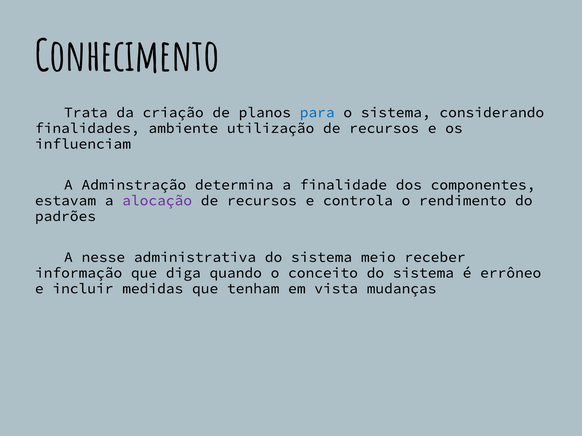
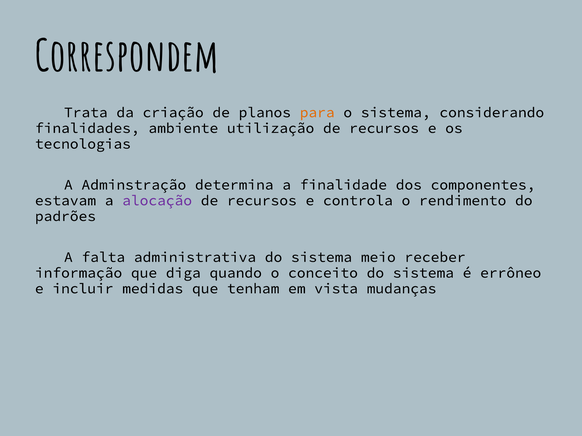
Conhecimento: Conhecimento -> Correspondem
para colour: blue -> orange
influenciam: influenciam -> tecnologias
nesse: nesse -> falta
